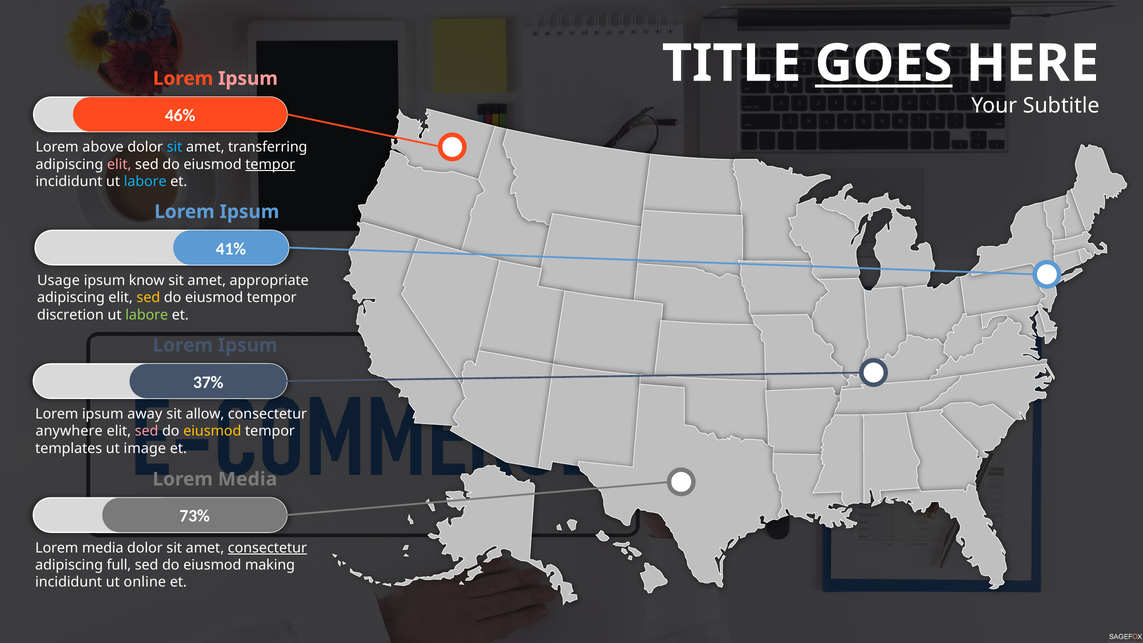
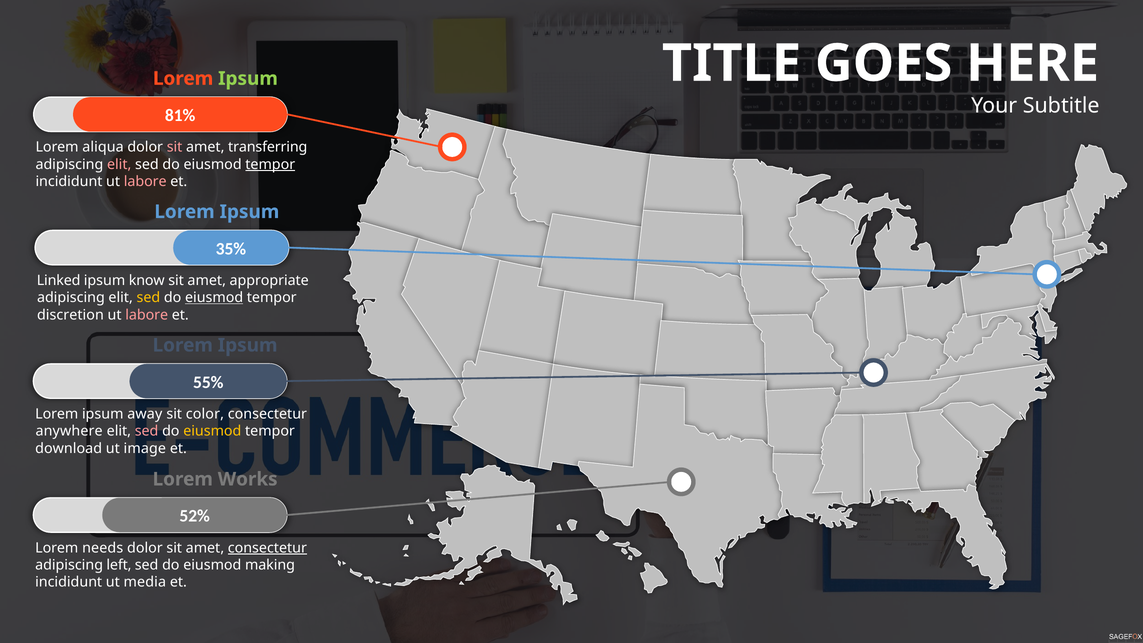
GOES underline: present -> none
Ipsum at (248, 79) colour: pink -> light green
46%: 46% -> 81%
above: above -> aliqua
sit at (175, 147) colour: light blue -> pink
labore at (145, 182) colour: light blue -> pink
41%: 41% -> 35%
Usage: Usage -> Linked
eiusmod at (214, 298) underline: none -> present
labore at (147, 315) colour: light green -> pink
37%: 37% -> 55%
allow: allow -> color
templates: templates -> download
Media at (248, 479): Media -> Works
73%: 73% -> 52%
media at (103, 548): media -> needs
full: full -> left
online: online -> media
